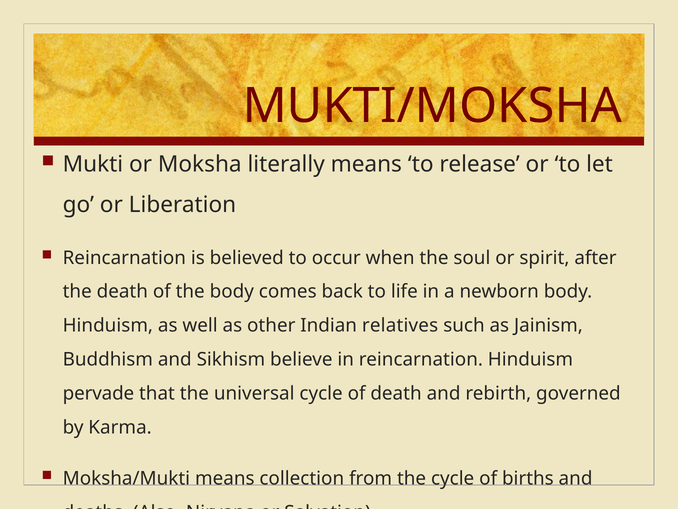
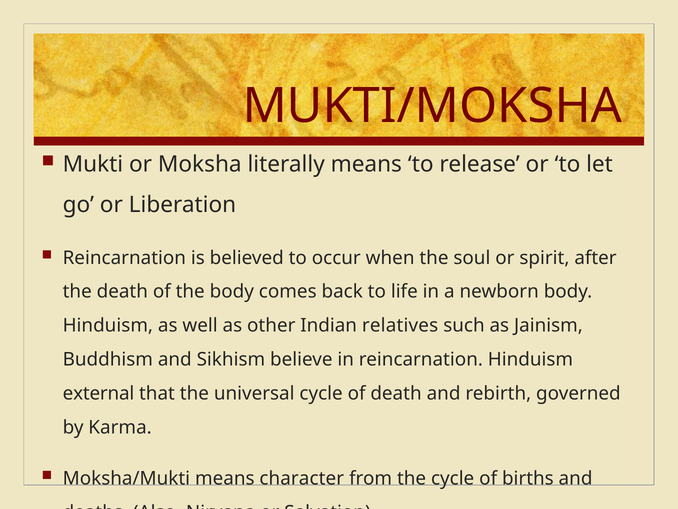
pervade: pervade -> external
collection: collection -> character
